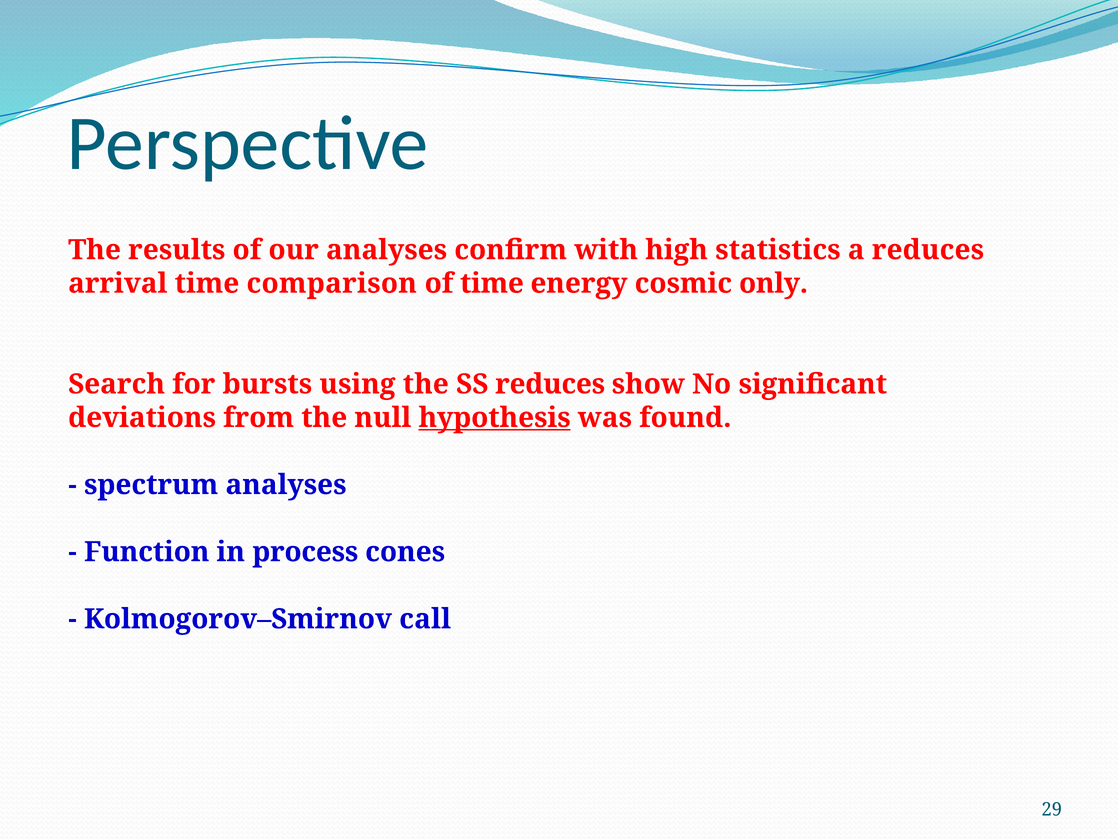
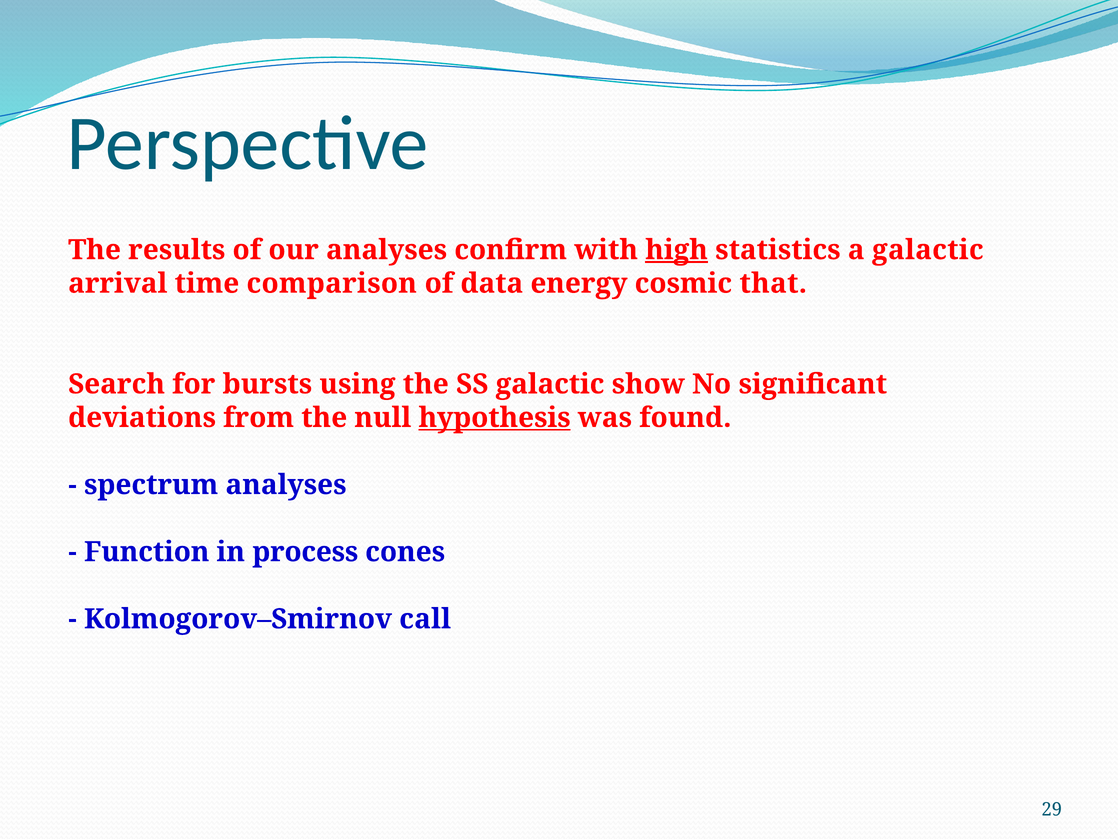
high underline: none -> present
a reduces: reduces -> galactic
of time: time -> data
only: only -> that
SS reduces: reduces -> galactic
